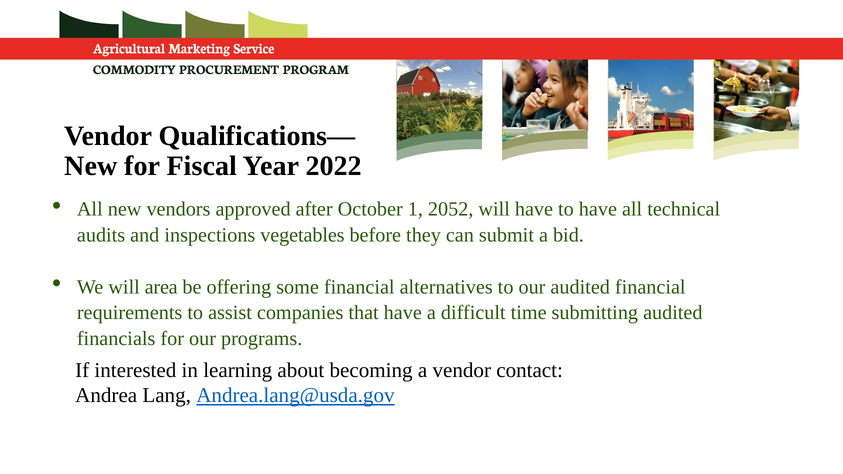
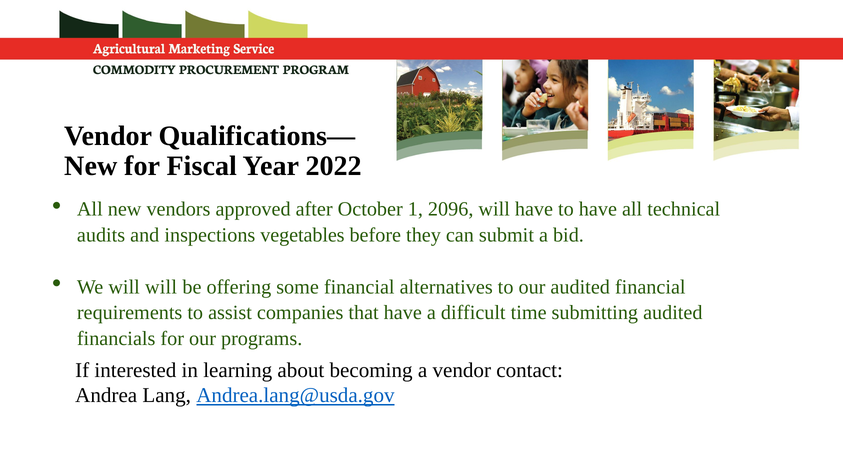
2052: 2052 -> 2096
will area: area -> will
